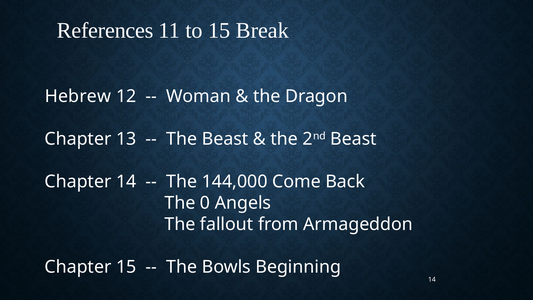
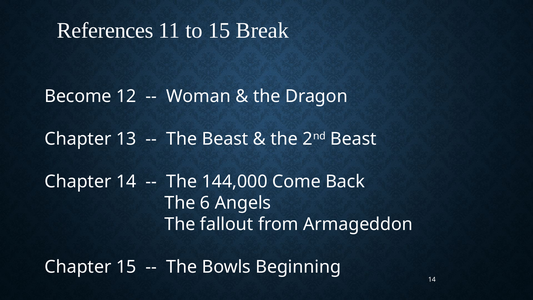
Hebrew: Hebrew -> Become
0: 0 -> 6
